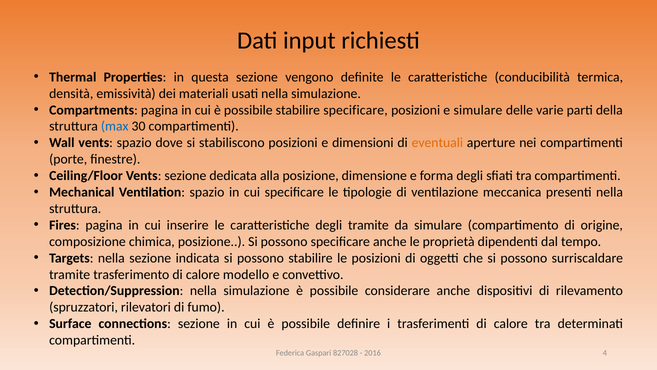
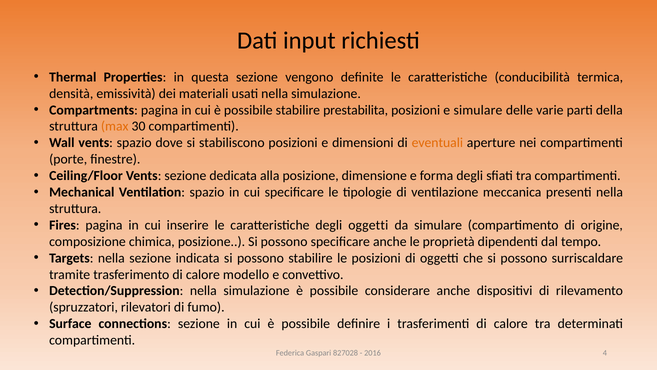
stabilire specificare: specificare -> prestabilita
max colour: blue -> orange
degli tramite: tramite -> oggetti
